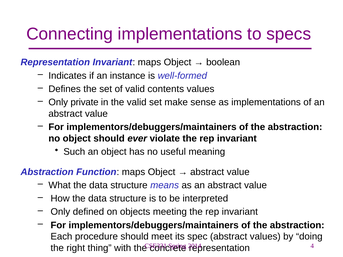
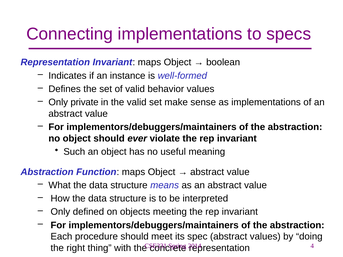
contents: contents -> behavior
